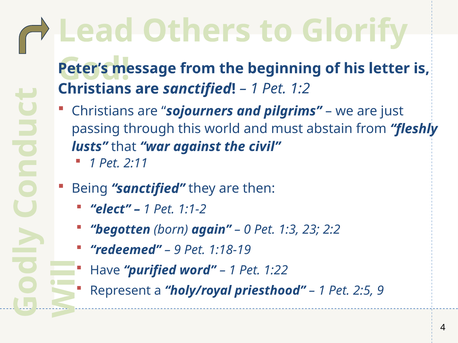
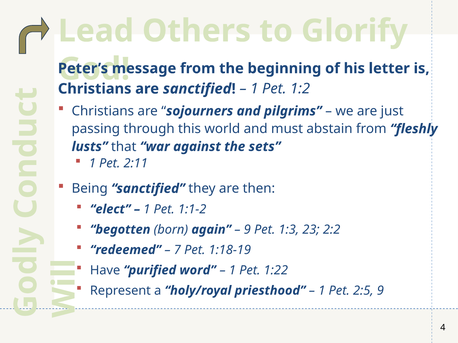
civil: civil -> sets
0 at (247, 230): 0 -> 9
9 at (177, 250): 9 -> 7
